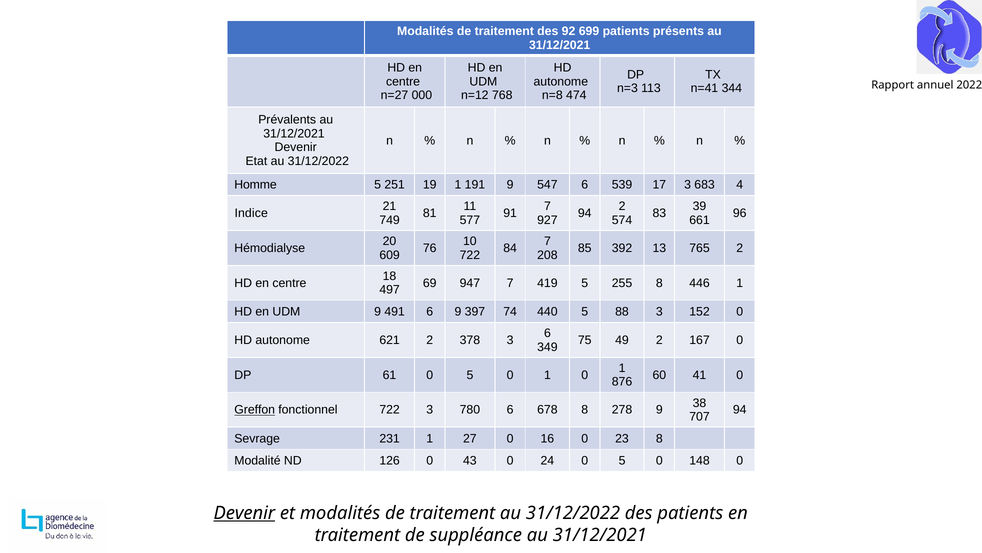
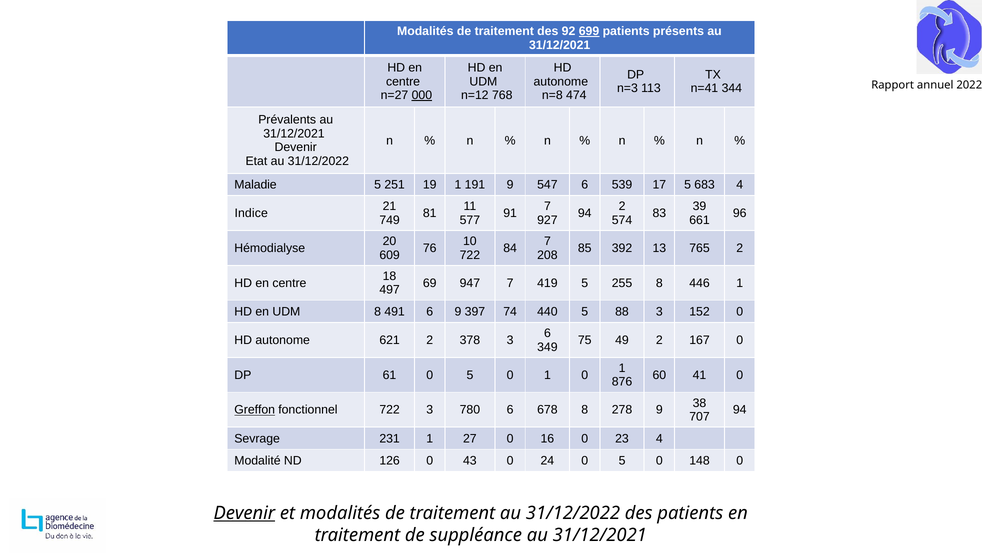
699 underline: none -> present
000 underline: none -> present
Homme: Homme -> Maladie
17 3: 3 -> 5
UDM 9: 9 -> 8
23 8: 8 -> 4
